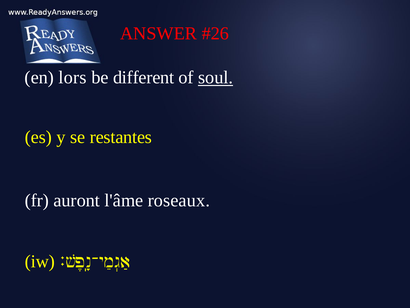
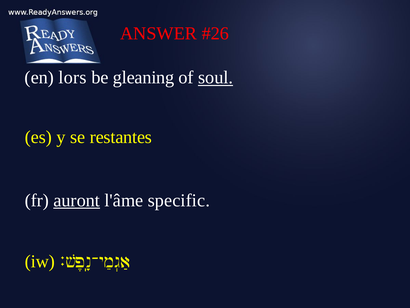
different: different -> gleaning
auront underline: none -> present
roseaux: roseaux -> specific
